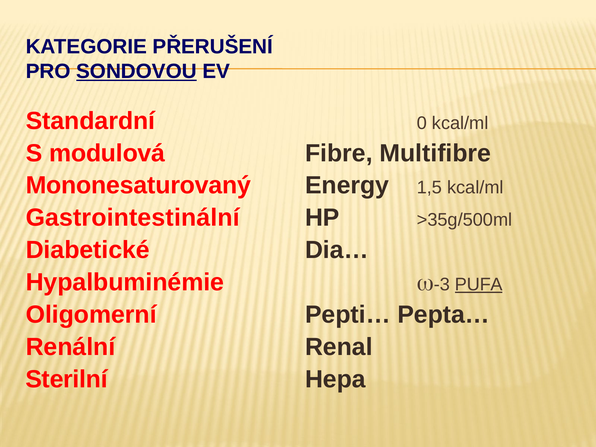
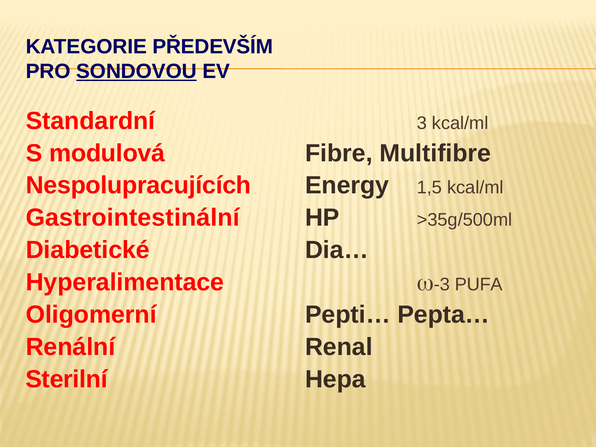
PŘERUŠENÍ: PŘERUŠENÍ -> PŘEDEVŠÍM
0: 0 -> 3
Mononesaturovaný: Mononesaturovaný -> Nespolupracujících
Hypalbuminémie: Hypalbuminémie -> Hyperalimentace
PUFA underline: present -> none
